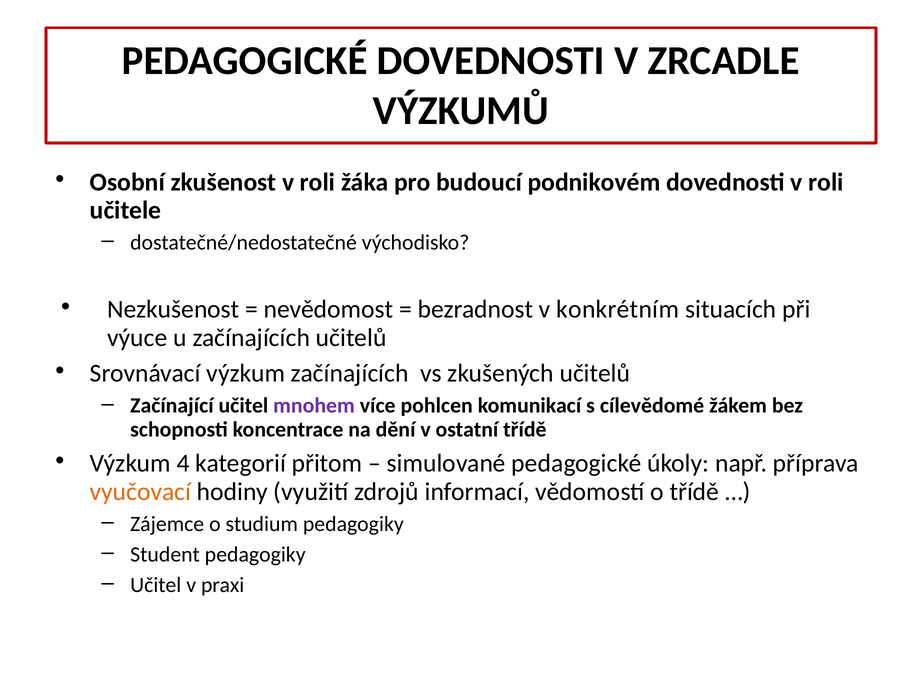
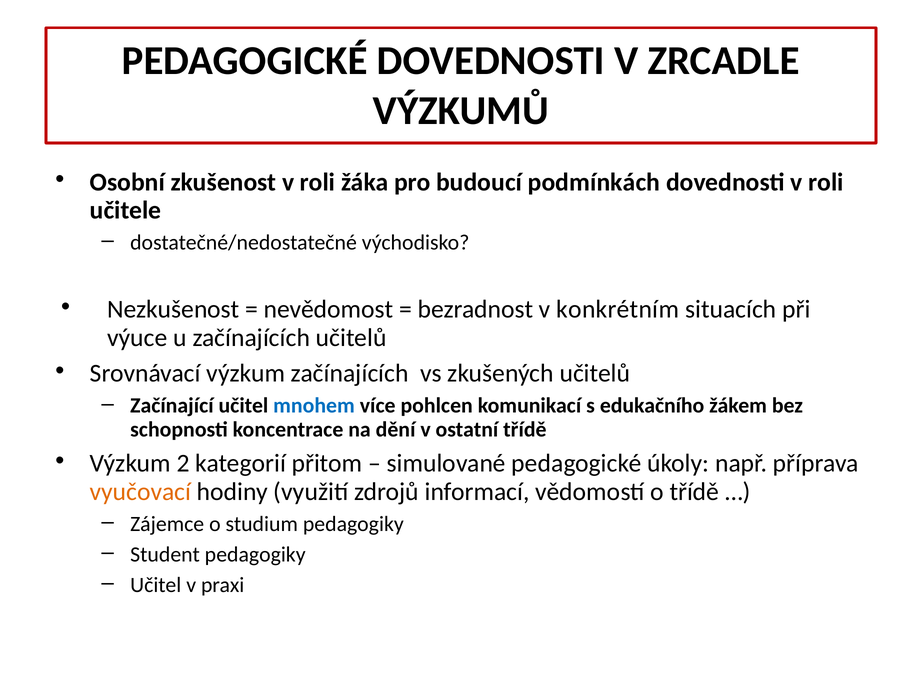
podnikovém: podnikovém -> podmínkách
mnohem colour: purple -> blue
cílevědomé: cílevědomé -> edukačního
4: 4 -> 2
